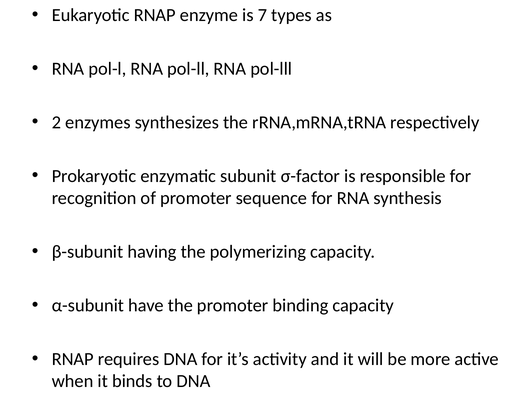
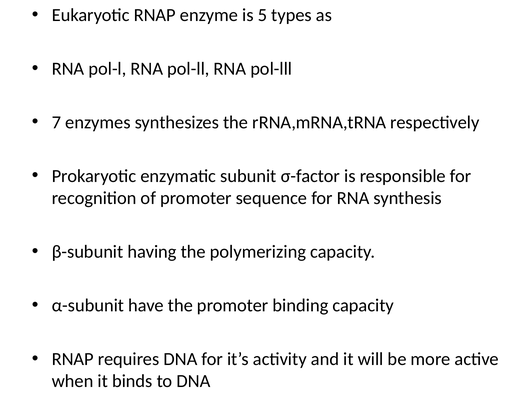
7: 7 -> 5
2: 2 -> 7
